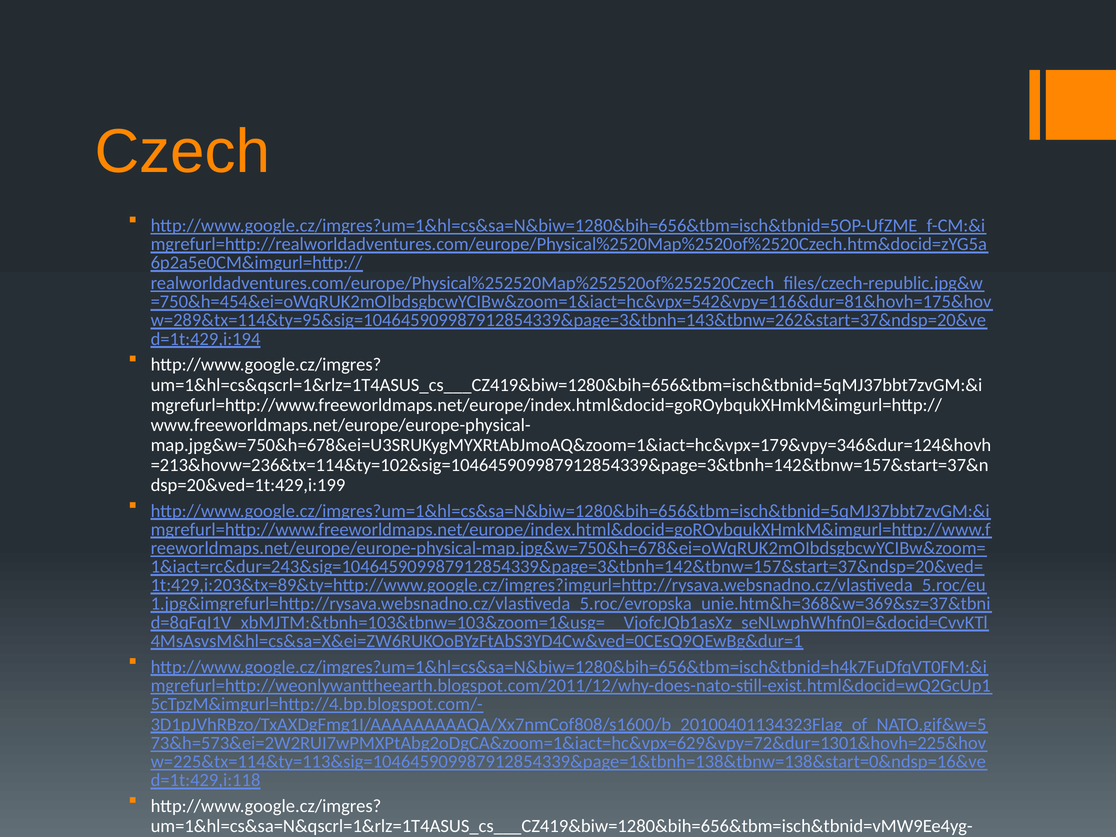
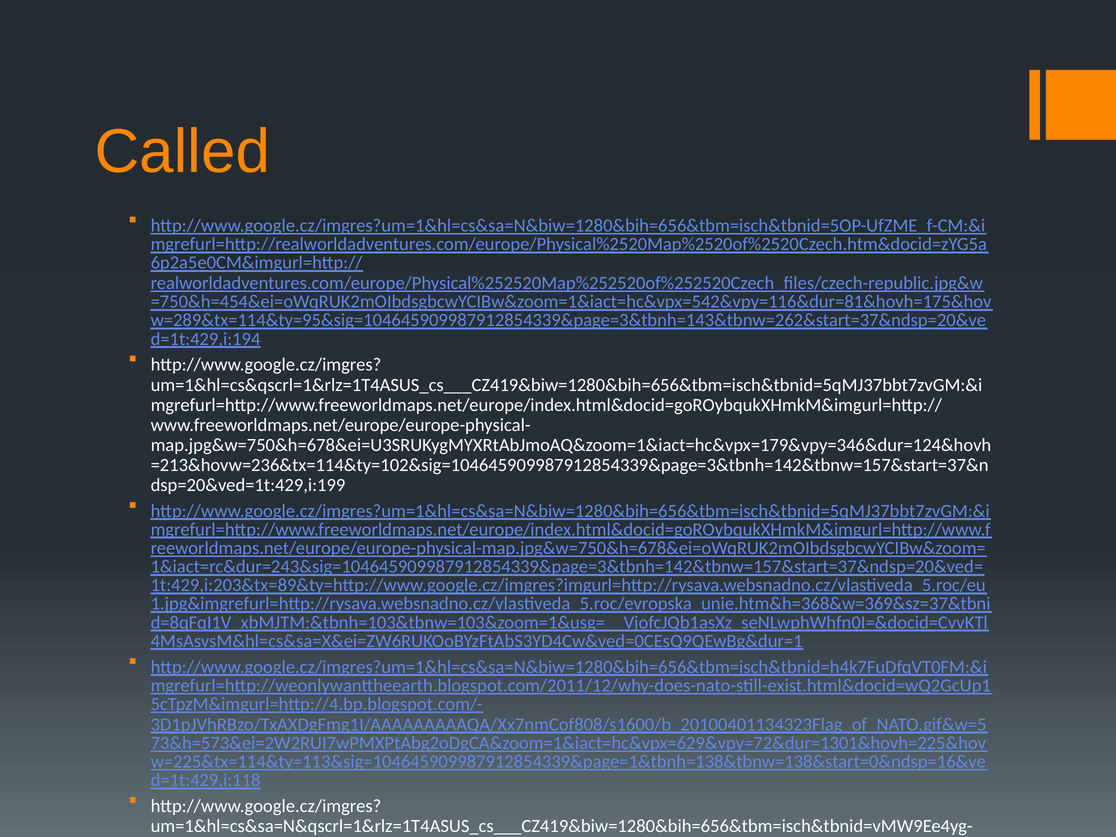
Czech: Czech -> Called
